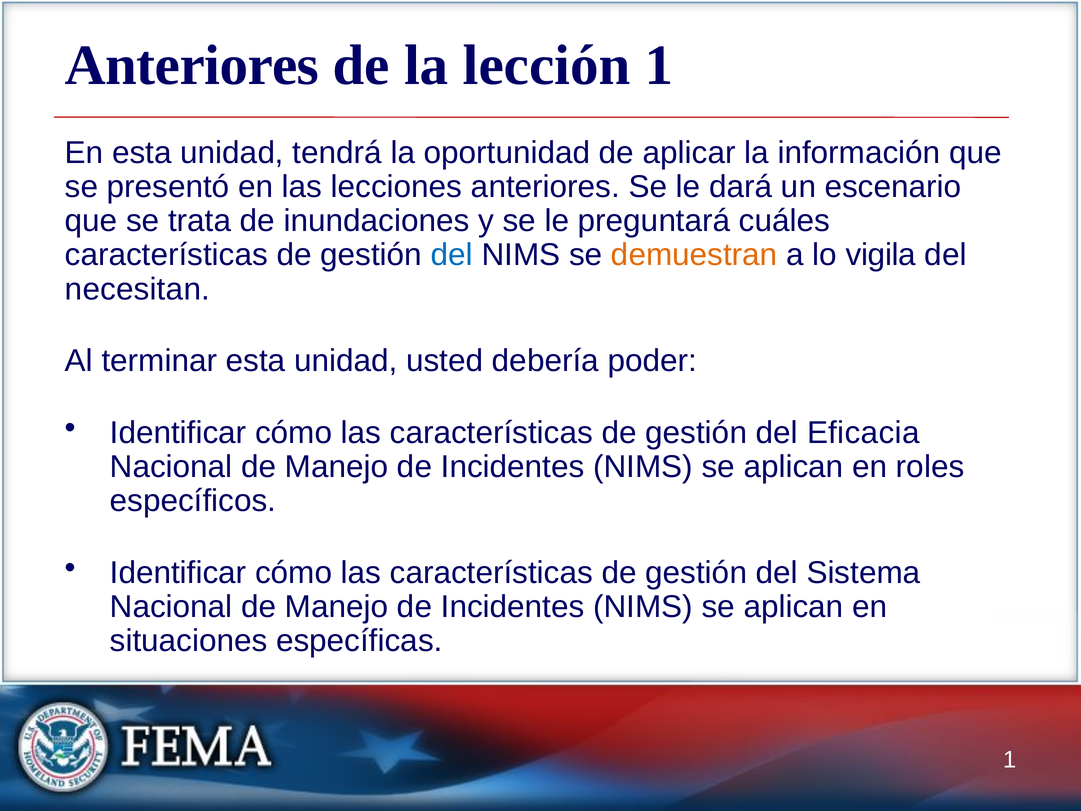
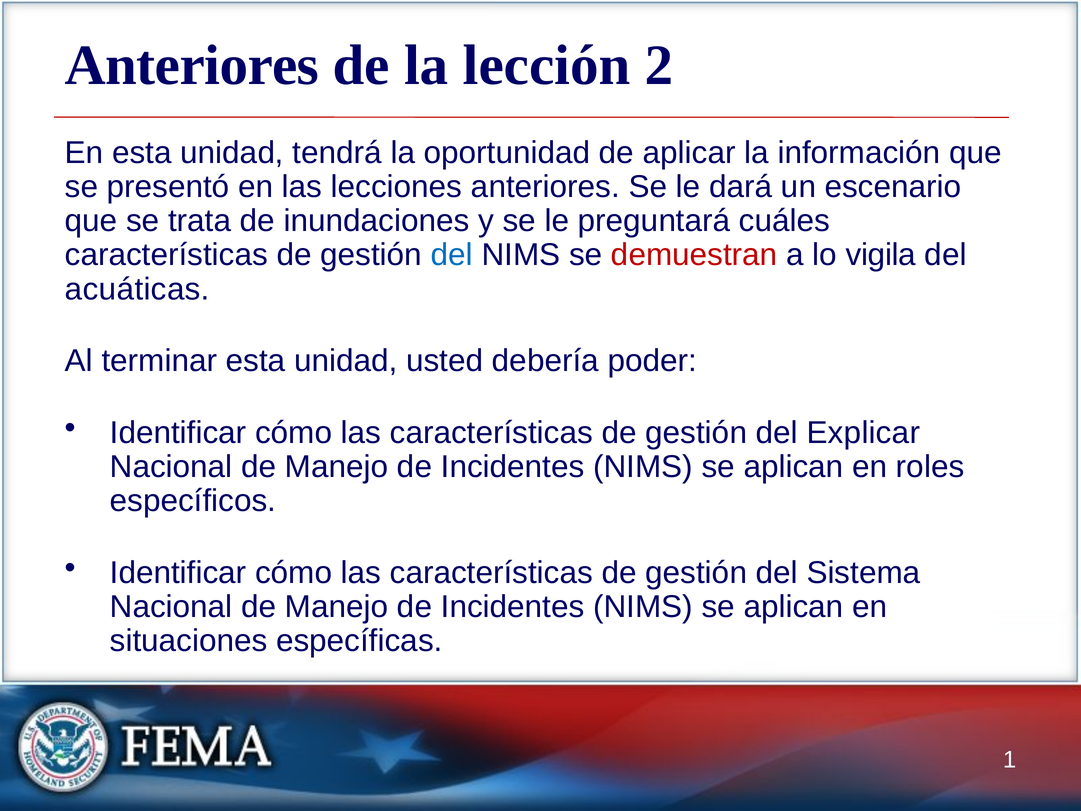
lección 1: 1 -> 2
demuestran colour: orange -> red
necesitan: necesitan -> acuáticas
Eficacia: Eficacia -> Explicar
